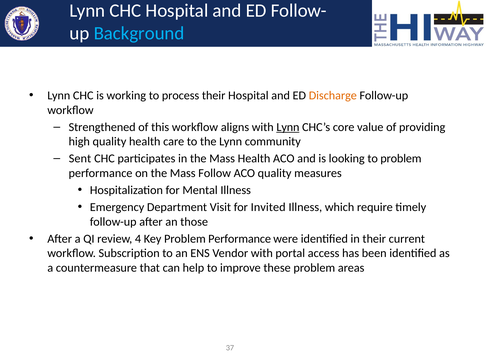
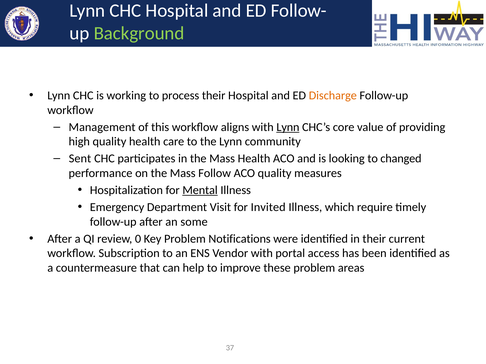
Background colour: light blue -> light green
Strengthened: Strengthened -> Management
to problem: problem -> changed
Mental underline: none -> present
those: those -> some
4: 4 -> 0
Key Problem Performance: Performance -> Notifications
